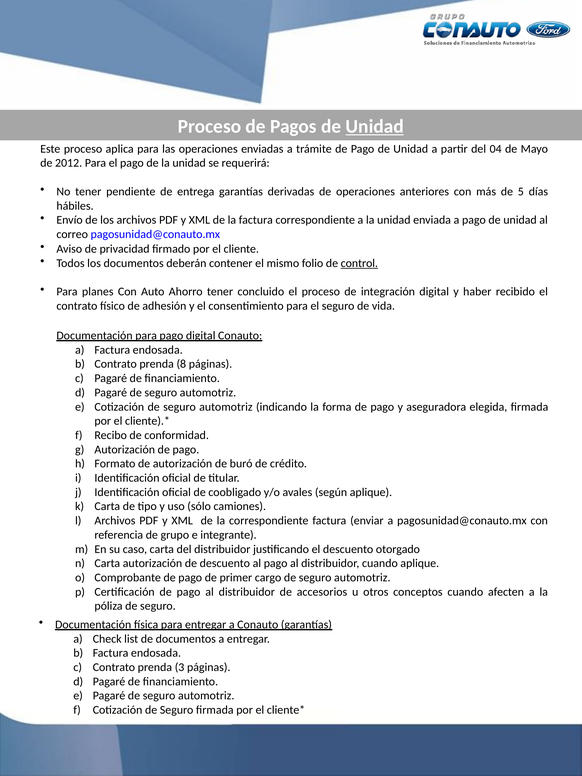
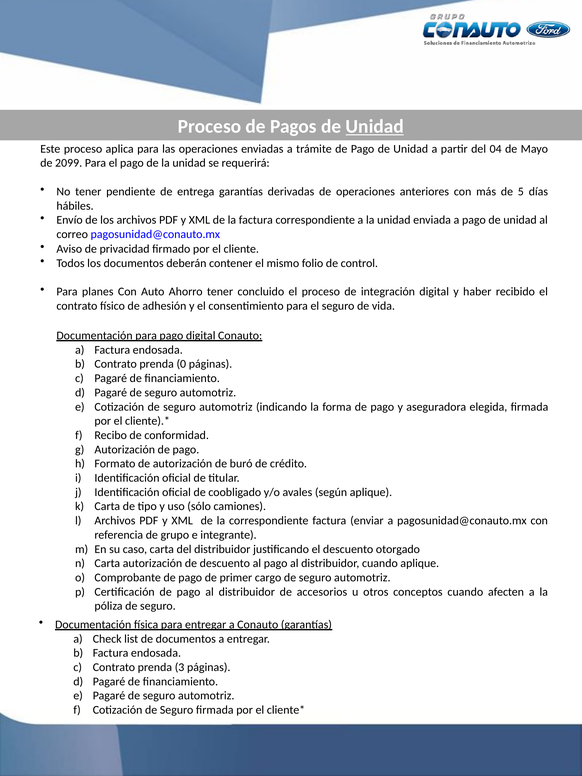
2012: 2012 -> 2099
control underline: present -> none
8: 8 -> 0
